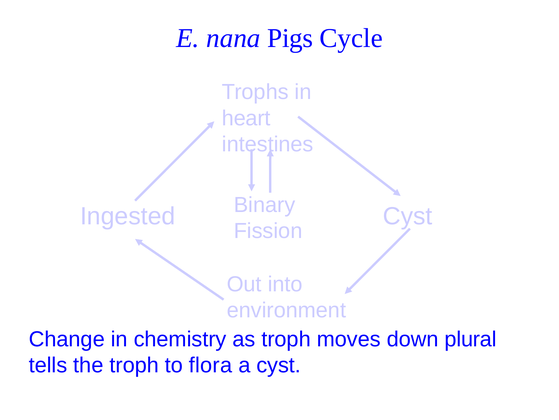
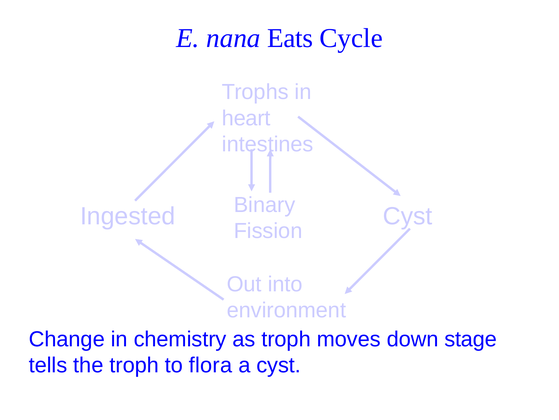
Pigs: Pigs -> Eats
plural: plural -> stage
